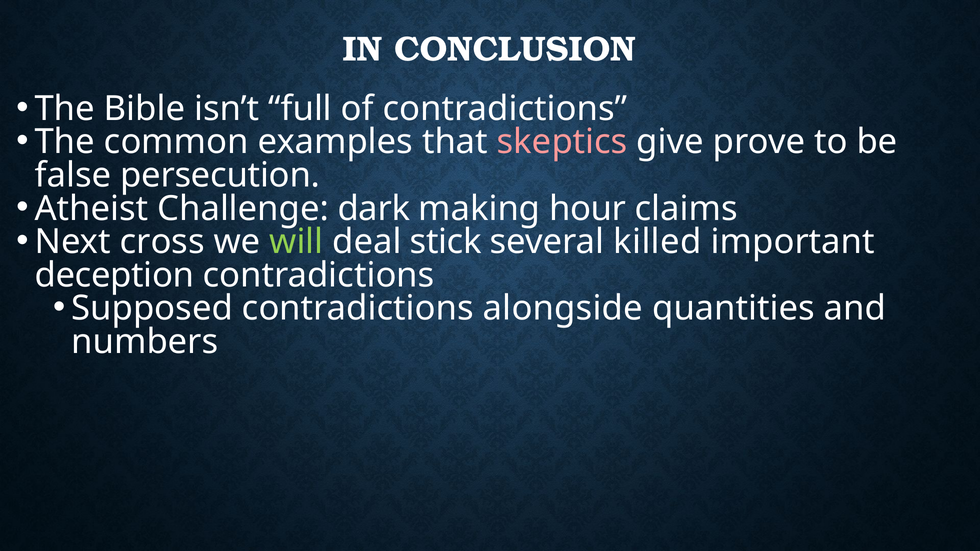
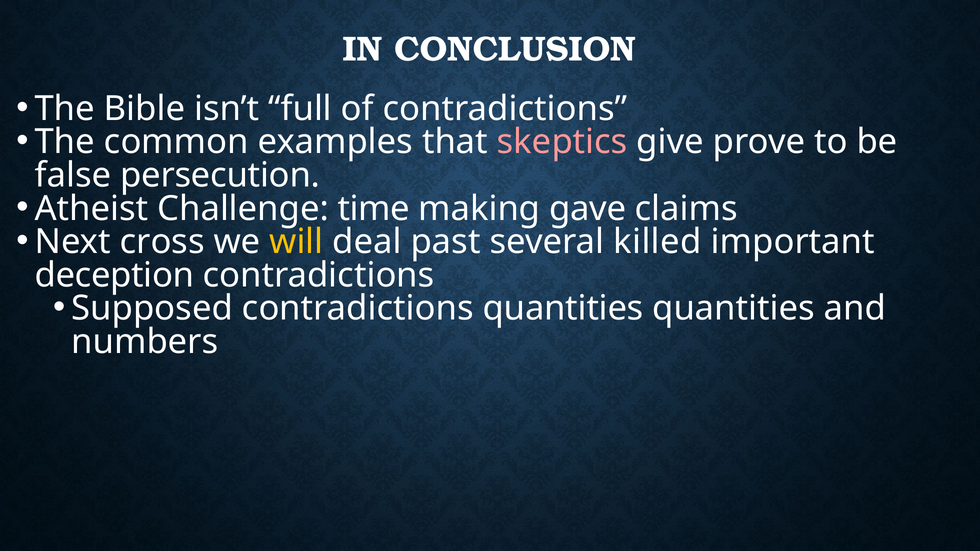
dark: dark -> time
hour: hour -> gave
will colour: light green -> yellow
stick: stick -> past
contradictions alongside: alongside -> quantities
